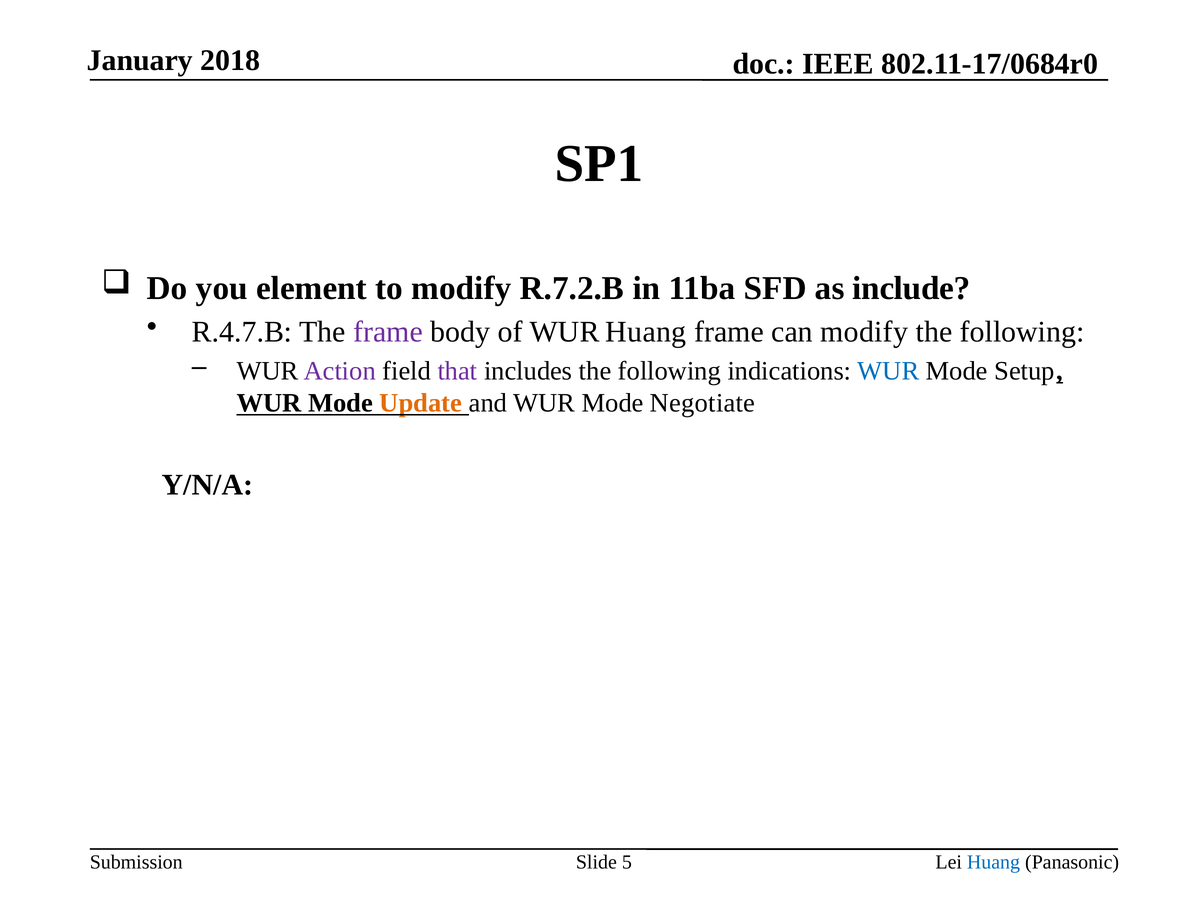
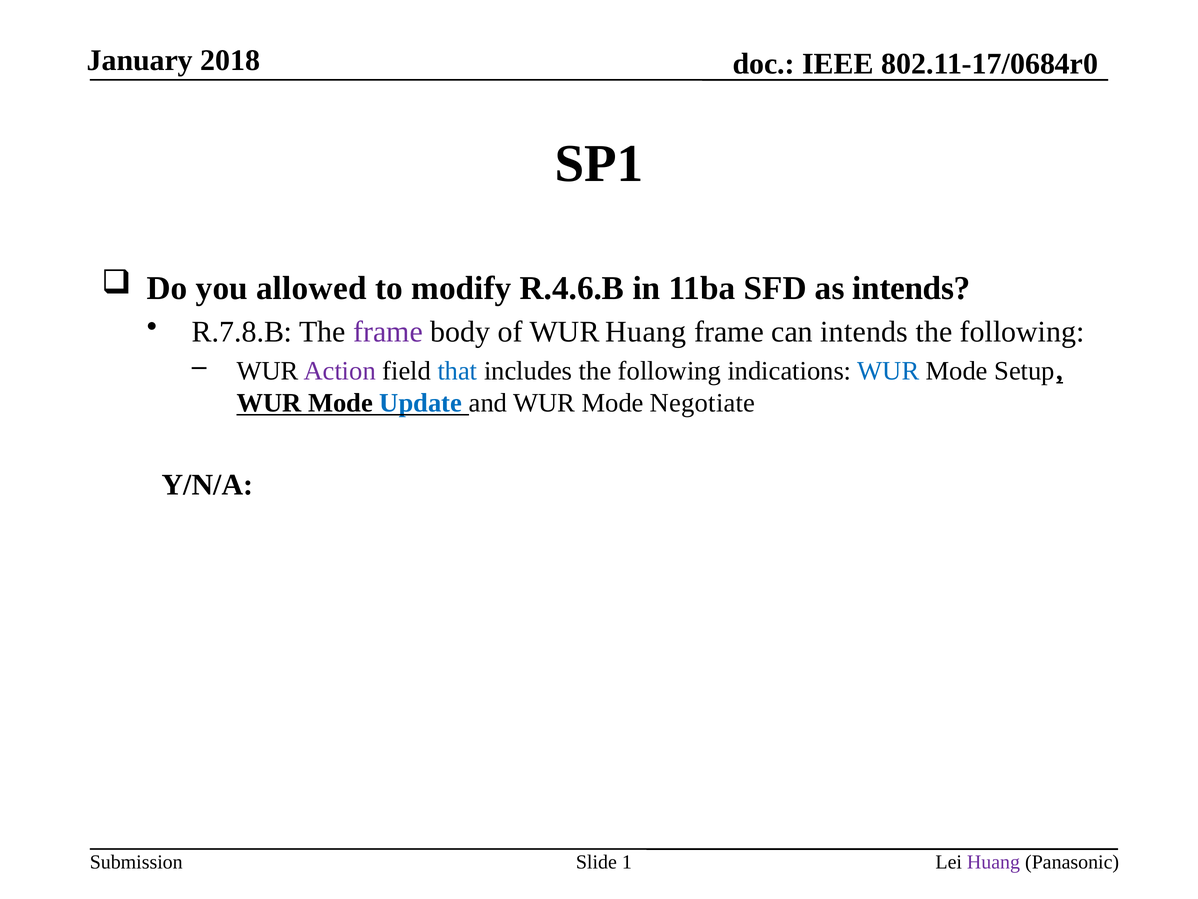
element: element -> allowed
R.7.2.B: R.7.2.B -> R.4.6.B
as include: include -> intends
R.4.7.B: R.4.7.B -> R.7.8.B
can modify: modify -> intends
that colour: purple -> blue
Update colour: orange -> blue
5: 5 -> 1
Huang at (994, 862) colour: blue -> purple
